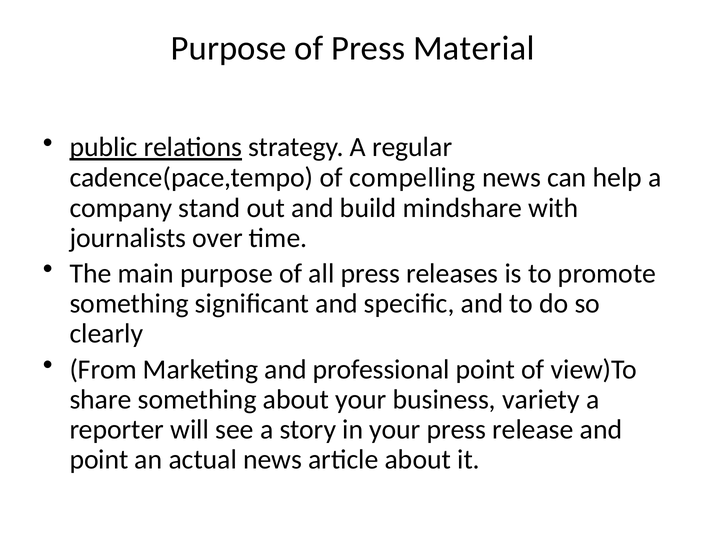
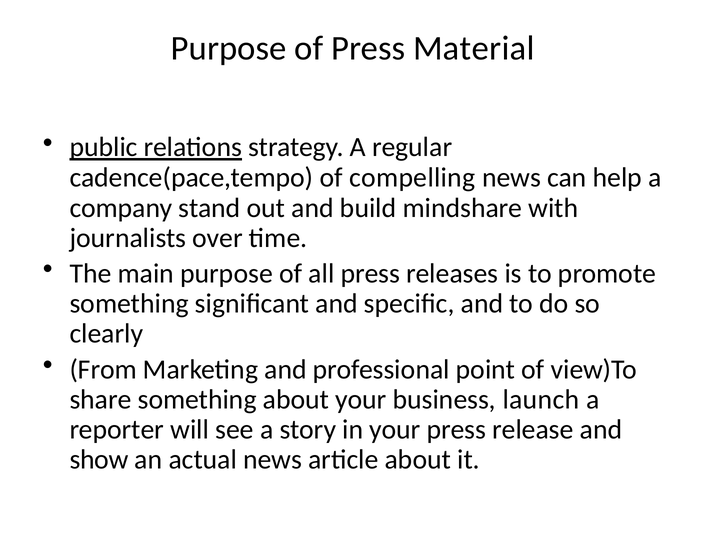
variety: variety -> launch
point at (99, 459): point -> show
